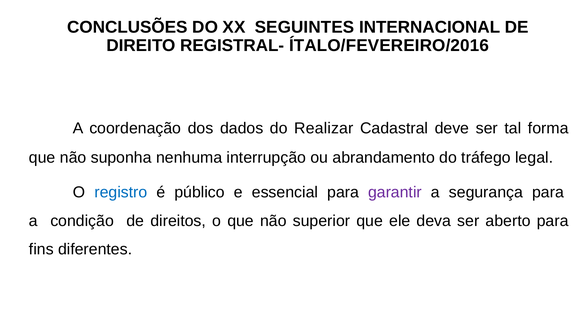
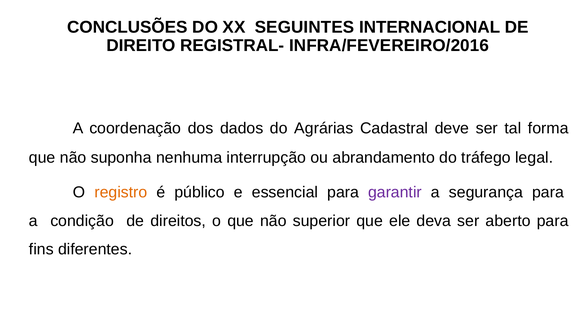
ÍTALO/FEVEREIRO/2016: ÍTALO/FEVEREIRO/2016 -> INFRA/FEVEREIRO/2016
Realizar: Realizar -> Agrárias
registro colour: blue -> orange
